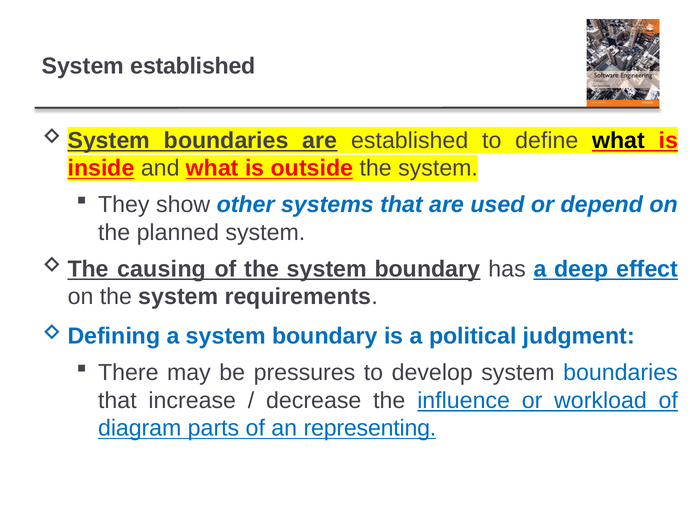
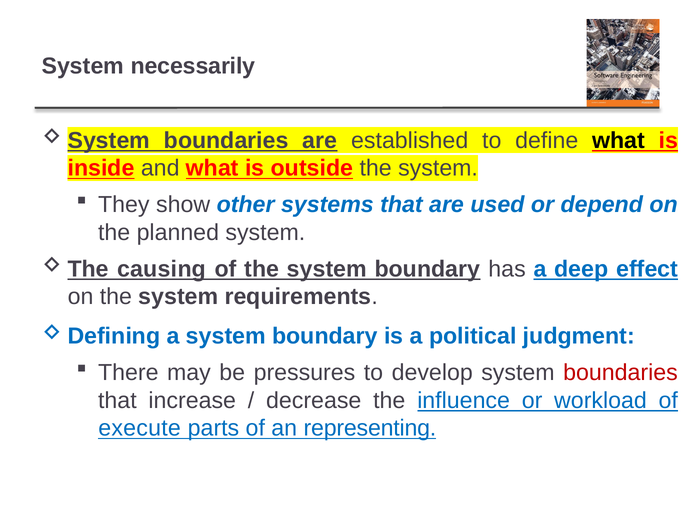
System established: established -> necessarily
boundaries at (620, 373) colour: blue -> red
diagram: diagram -> execute
